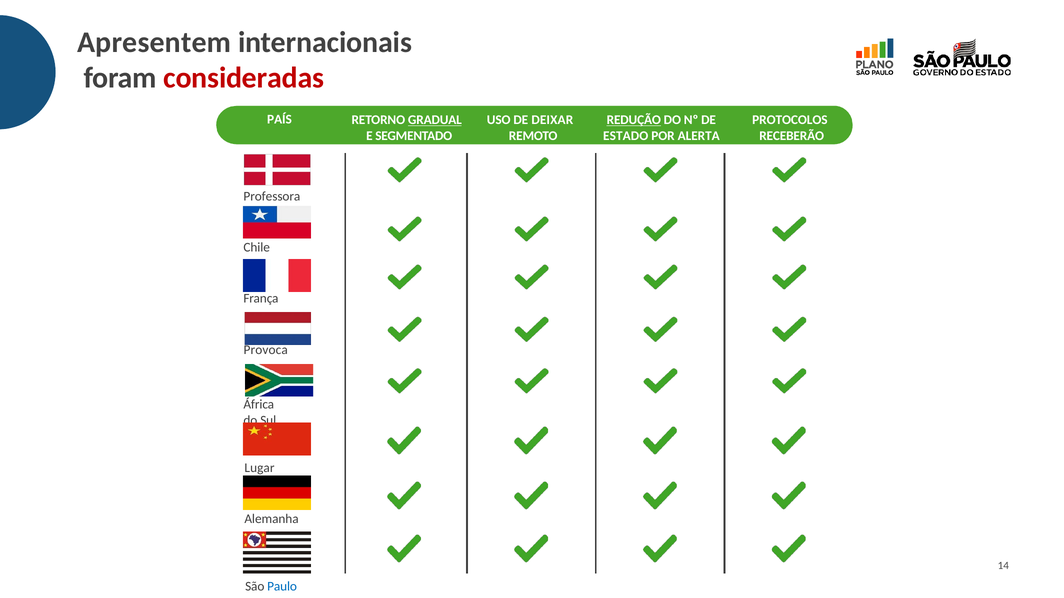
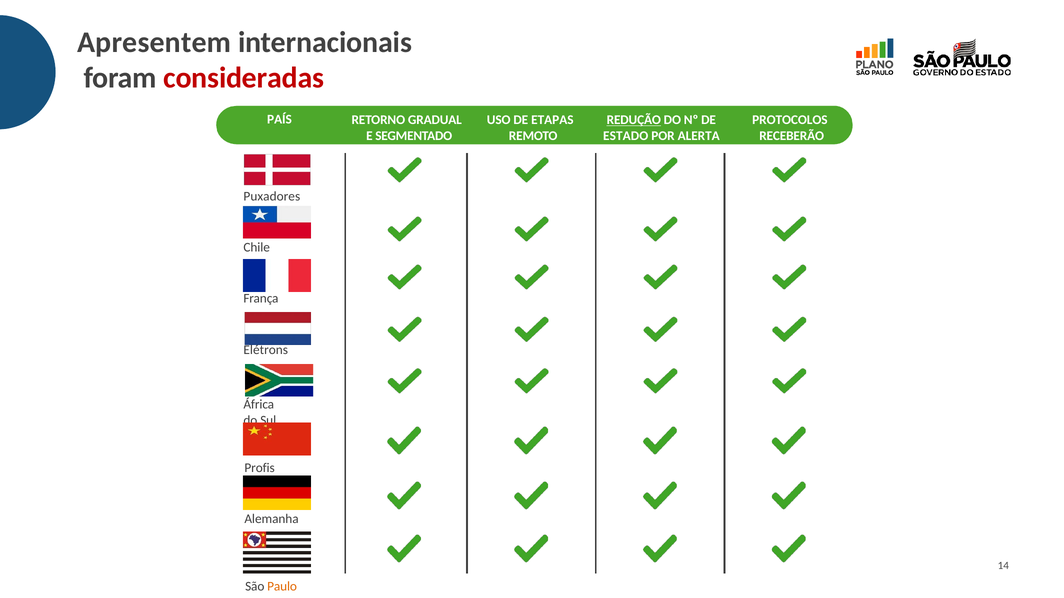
GRADUAL underline: present -> none
DEIXAR: DEIXAR -> ETAPAS
Professora: Professora -> Puxadores
Provoca: Provoca -> Elétrons
Lugar: Lugar -> Profis
Paulo colour: blue -> orange
